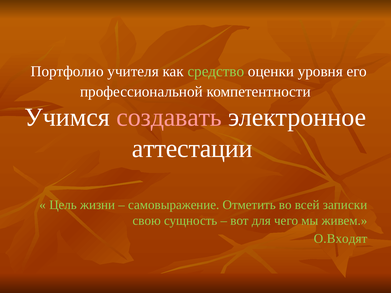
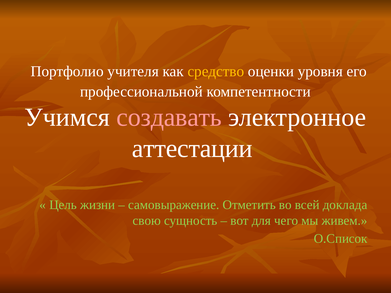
средство colour: light green -> yellow
записки: записки -> доклада
О.Входят: О.Входят -> О.Список
